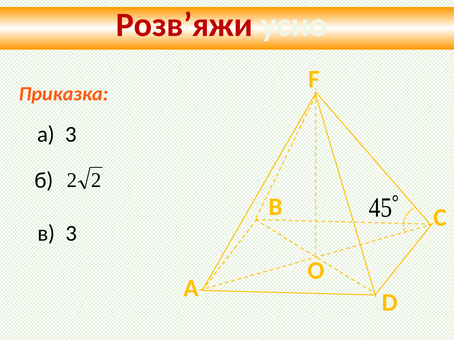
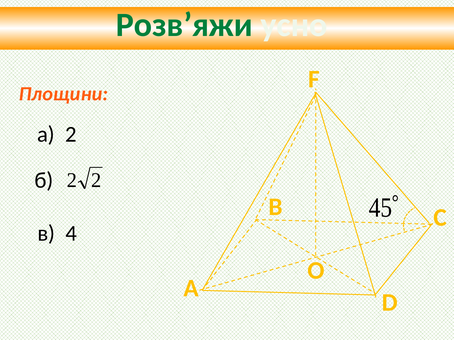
Розв’яжи colour: red -> green
Приказка: Приказка -> Площини
а 3: 3 -> 2
в 3: 3 -> 4
